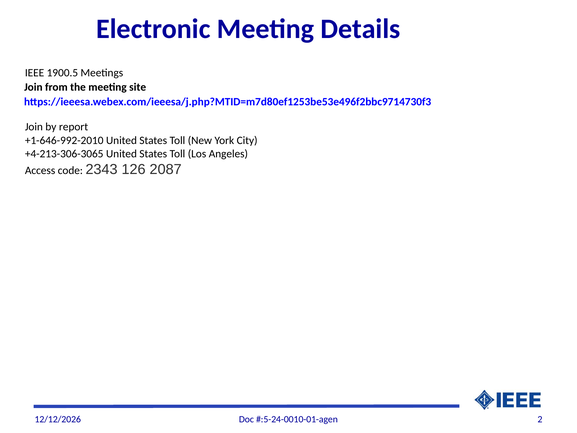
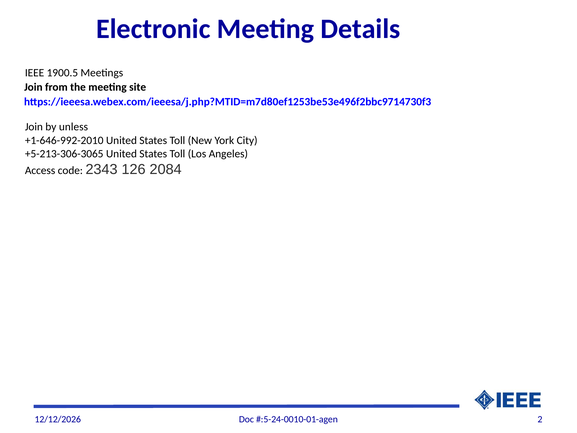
report: report -> unless
+4-213-306-3065: +4-213-306-3065 -> +5-213-306-3065
2087: 2087 -> 2084
